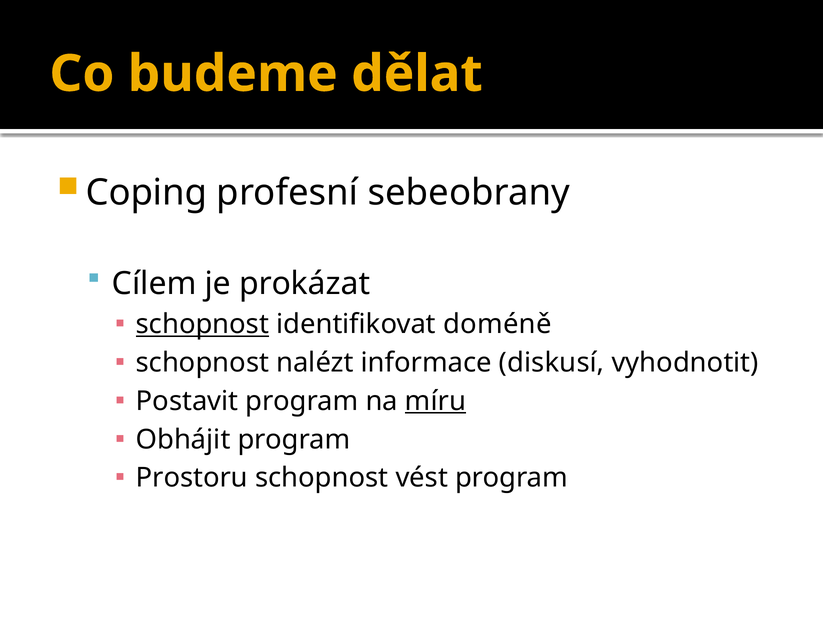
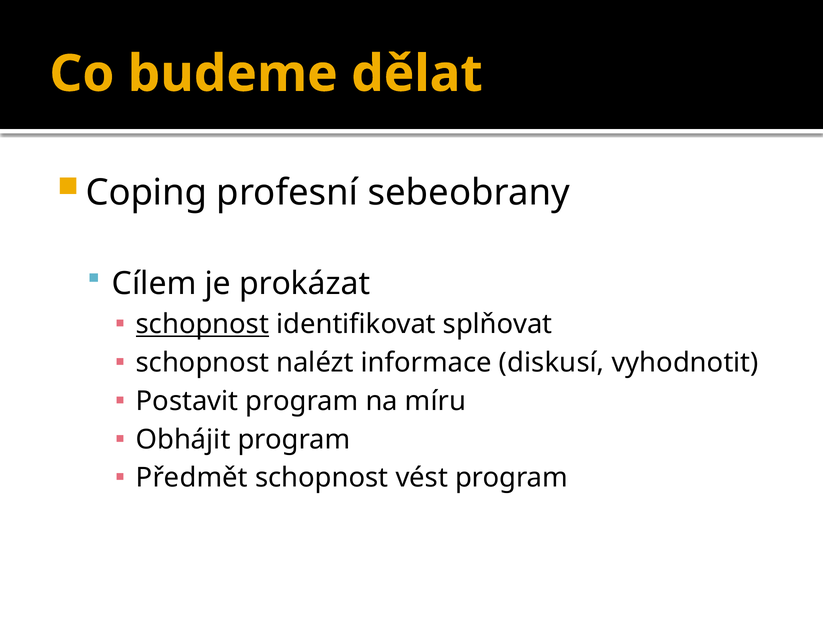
doméně: doméně -> splňovat
míru underline: present -> none
Prostoru: Prostoru -> Předmět
